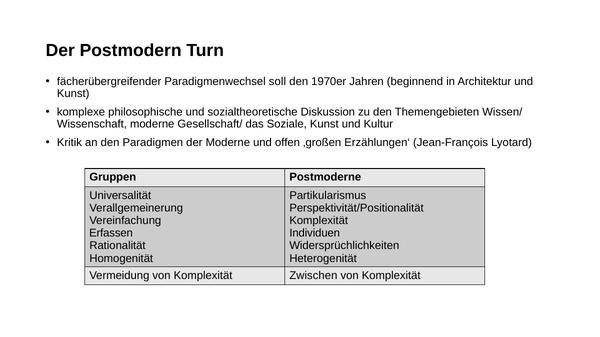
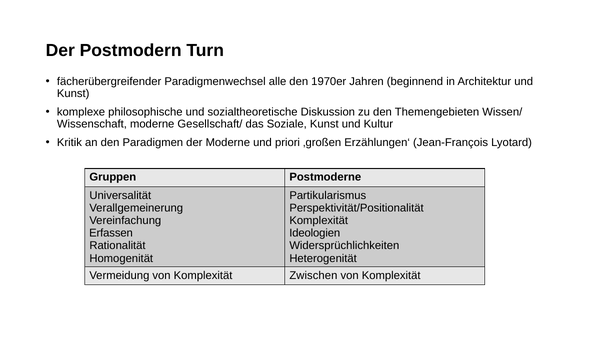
soll: soll -> alle
offen: offen -> priori
Individuen: Individuen -> Ideologien
